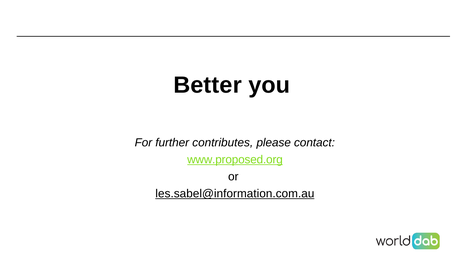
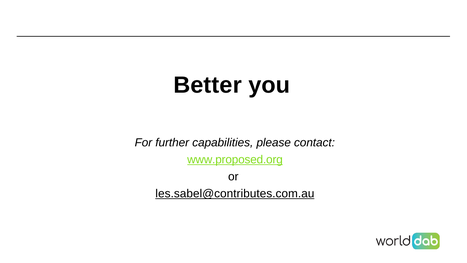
contributes: contributes -> capabilities
les.sabel@information.com.au: les.sabel@information.com.au -> les.sabel@contributes.com.au
